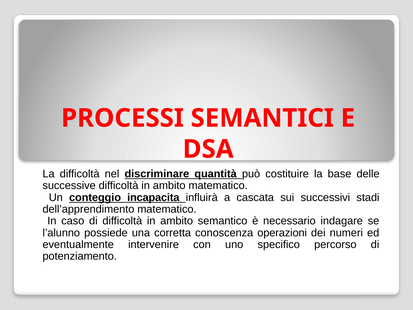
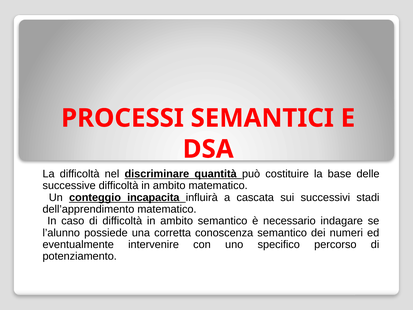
conoscenza operazioni: operazioni -> semantico
